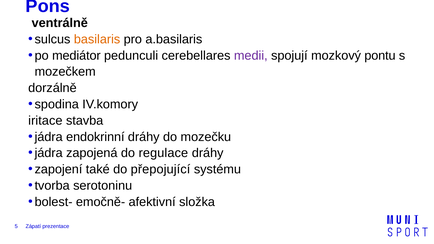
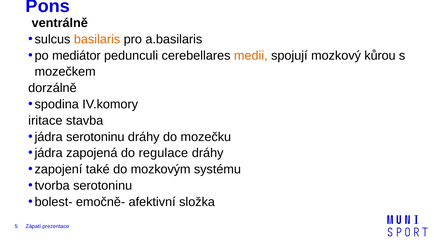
medii colour: purple -> orange
pontu: pontu -> kůrou
jádra endokrinní: endokrinní -> serotoninu
přepojující: přepojující -> mozkovým
